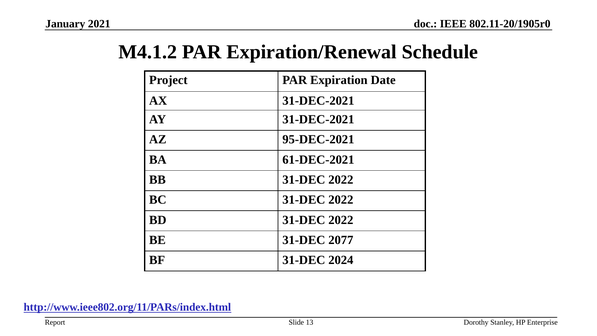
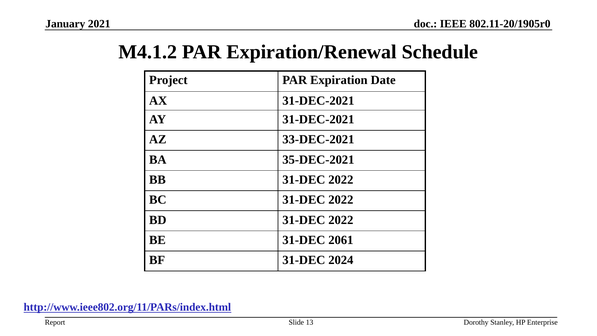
95-DEC-2021: 95-DEC-2021 -> 33-DEC-2021
61-DEC-2021: 61-DEC-2021 -> 35-DEC-2021
2077: 2077 -> 2061
